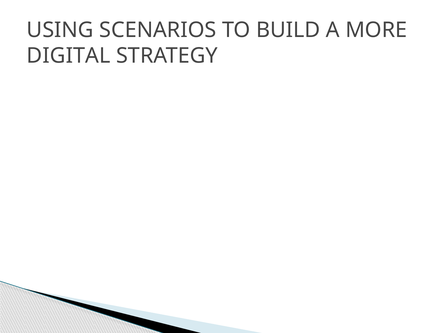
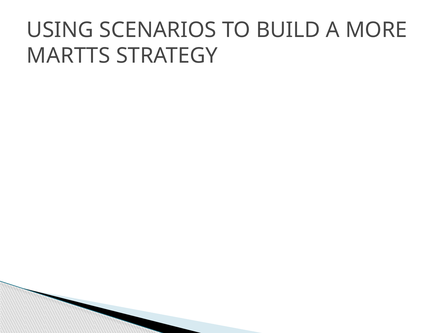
DIGITAL: DIGITAL -> MARTTS
